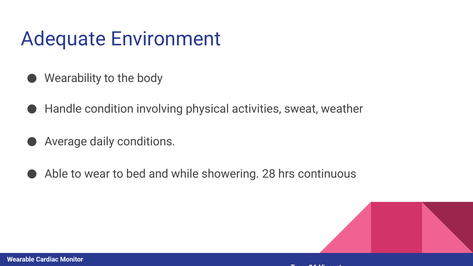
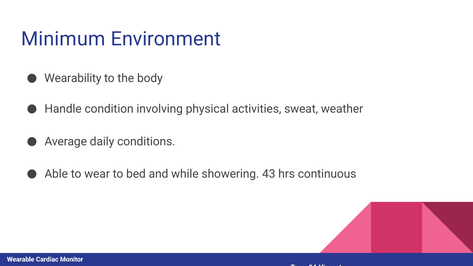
Adequate: Adequate -> Minimum
28: 28 -> 43
